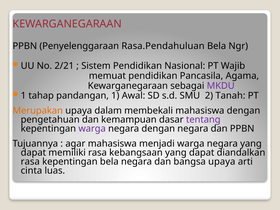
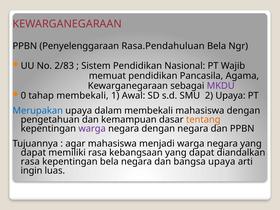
2/21: 2/21 -> 2/83
1 at (23, 96): 1 -> 0
tahap pandangan: pandangan -> membekali
2 Tanah: Tanah -> Upaya
Merupakan colour: orange -> blue
tentang colour: purple -> orange
cinta: cinta -> ingin
